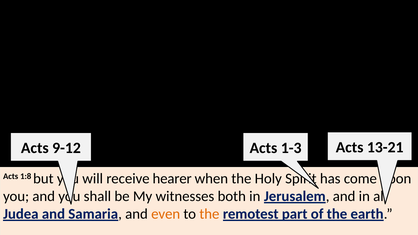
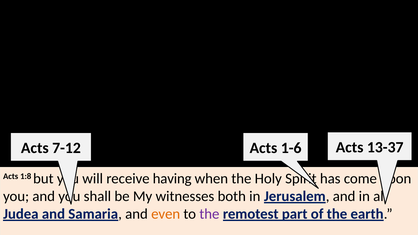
9-12: 9-12 -> 7-12
1-3: 1-3 -> 1-6
13-21: 13-21 -> 13-37
hearer: hearer -> having
the at (209, 214) colour: orange -> purple
